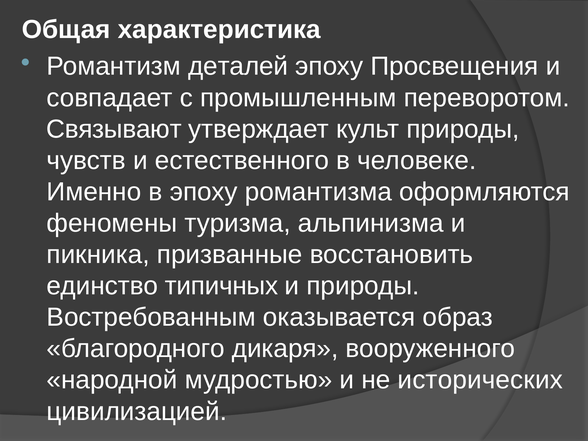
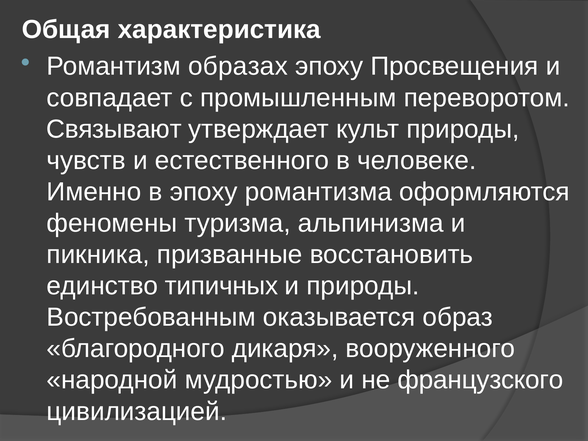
деталей: деталей -> образах
исторических: исторических -> французского
